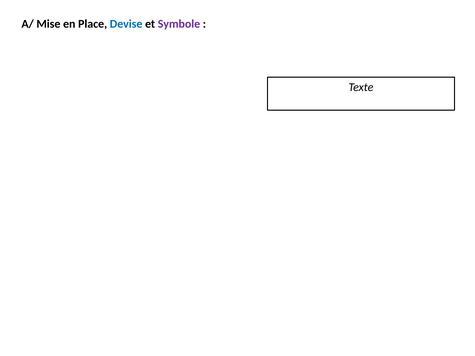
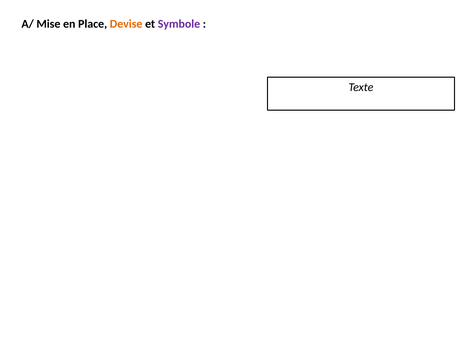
Devise colour: blue -> orange
